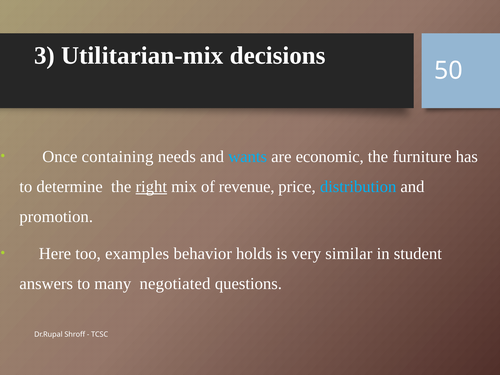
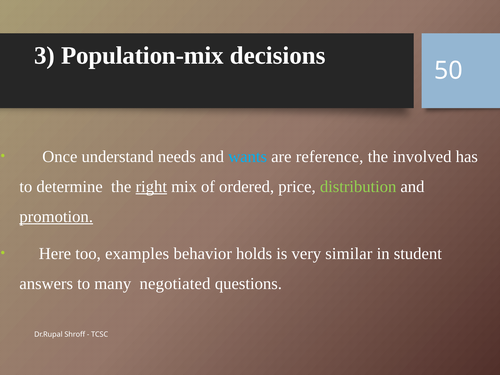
Utilitarian-mix: Utilitarian-mix -> Population-mix
containing: containing -> understand
economic: economic -> reference
furniture: furniture -> involved
revenue: revenue -> ordered
distribution colour: light blue -> light green
promotion underline: none -> present
